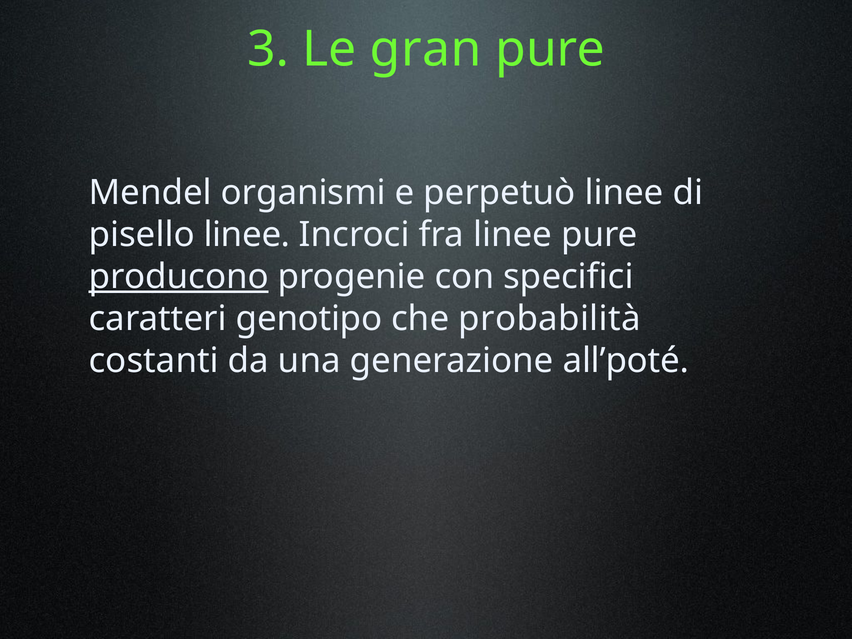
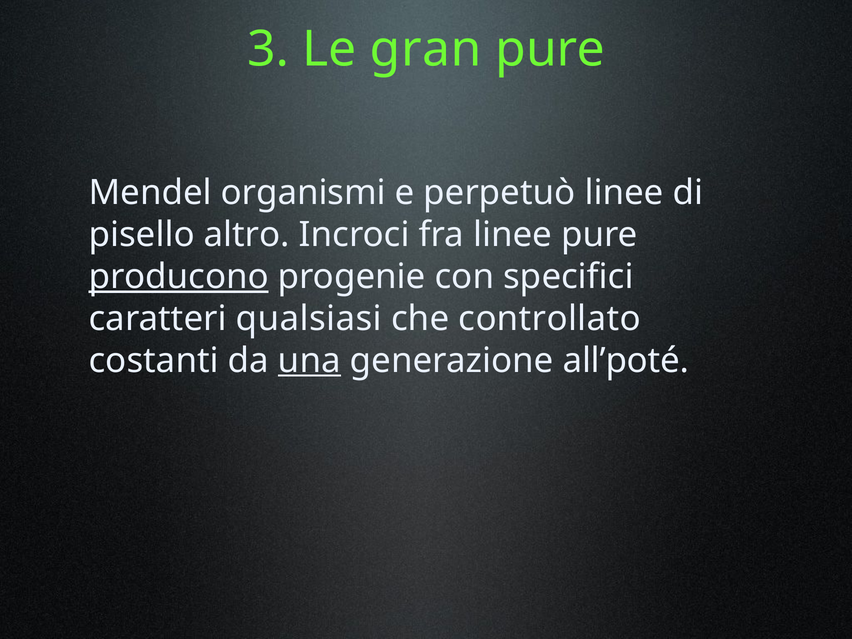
pisello linee: linee -> altro
genotipo: genotipo -> qualsiasi
probabilità: probabilità -> controllato
una underline: none -> present
